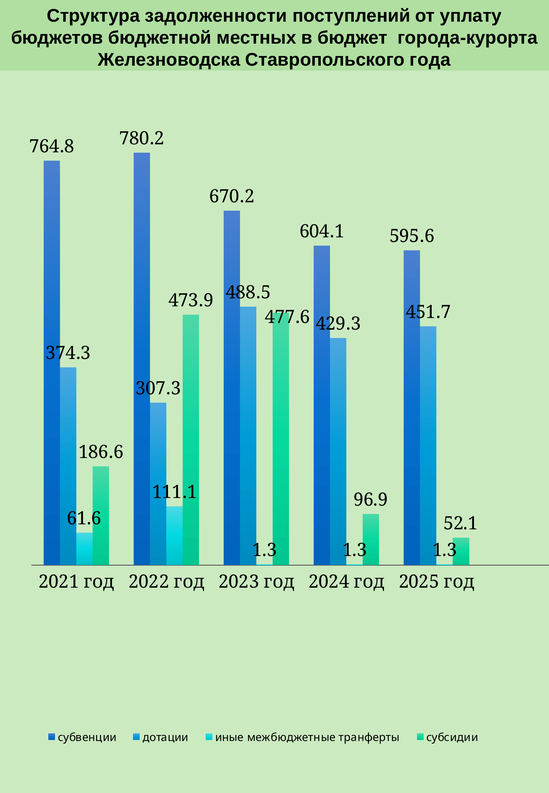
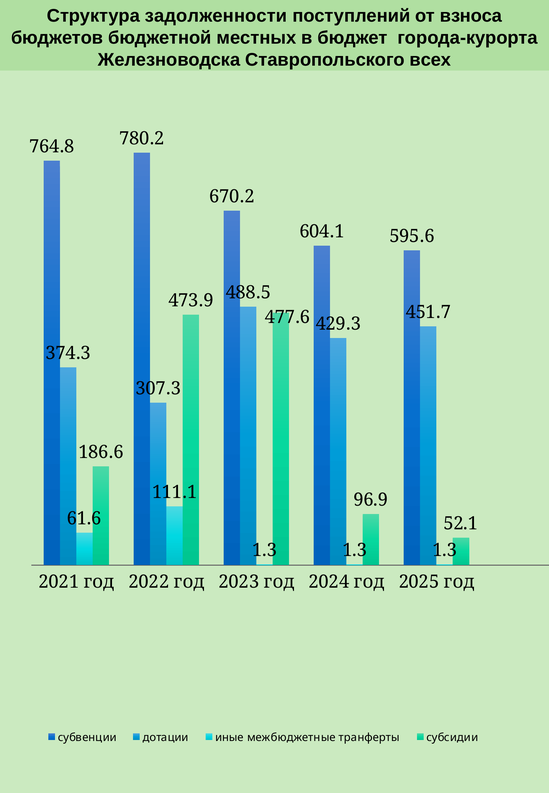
уплату: уплату -> взноса
года: года -> всех
